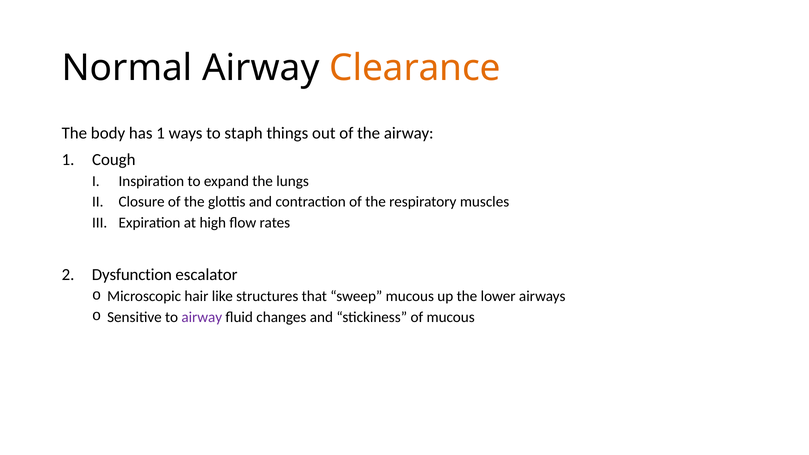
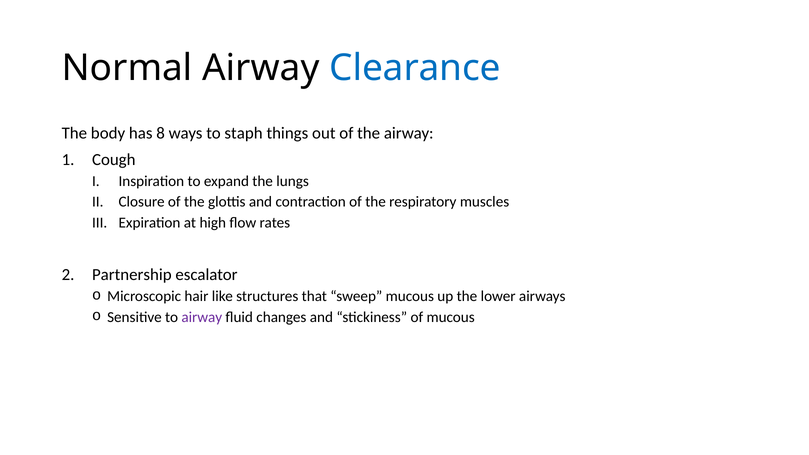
Clearance colour: orange -> blue
has 1: 1 -> 8
Dysfunction: Dysfunction -> Partnership
